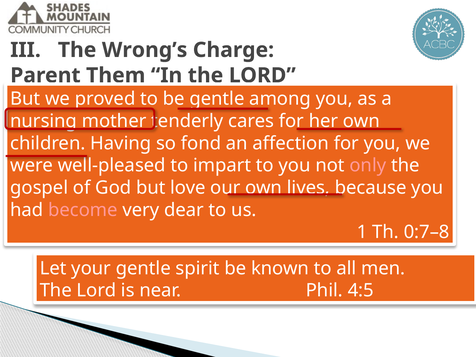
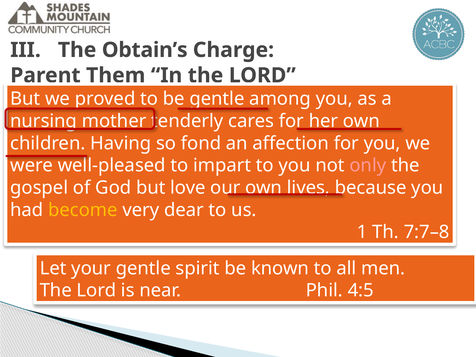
Wrong’s: Wrong’s -> Obtain’s
become colour: pink -> yellow
0:7–8: 0:7–8 -> 7:7–8
